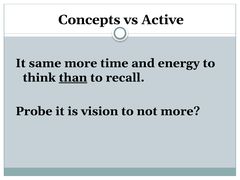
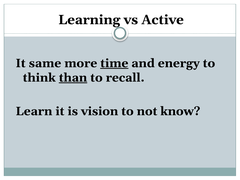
Concepts: Concepts -> Learning
time underline: none -> present
Probe: Probe -> Learn
not more: more -> know
